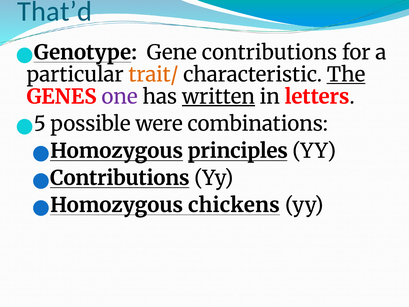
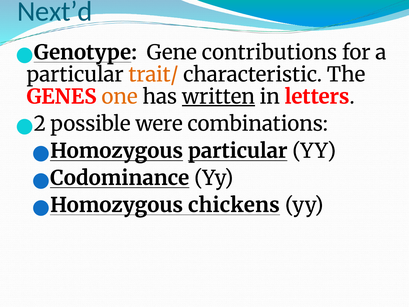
That’d: That’d -> Next’d
The underline: present -> none
one colour: purple -> orange
5: 5 -> 2
Homozygous principles: principles -> particular
Contributions at (120, 178): Contributions -> Codominance
